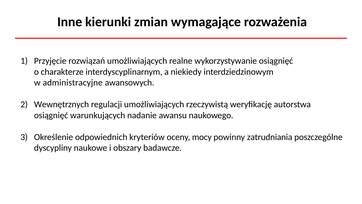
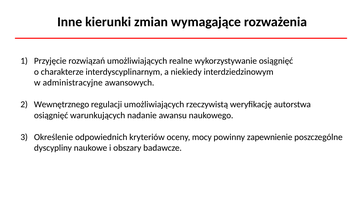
Wewnętrznych: Wewnętrznych -> Wewnętrznego
zatrudniania: zatrudniania -> zapewnienie
